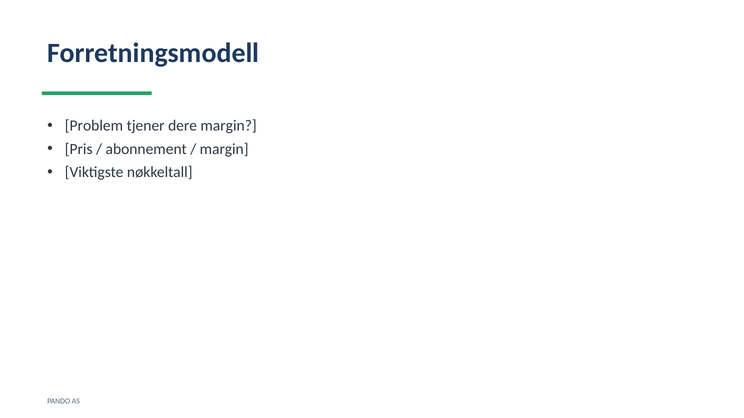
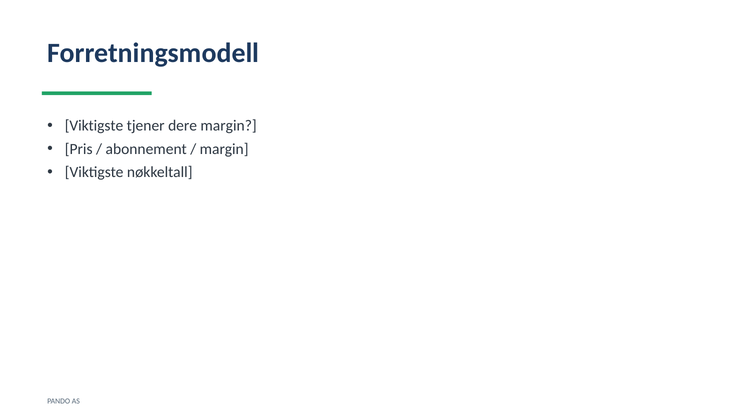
Problem at (94, 126): Problem -> Viktigste
